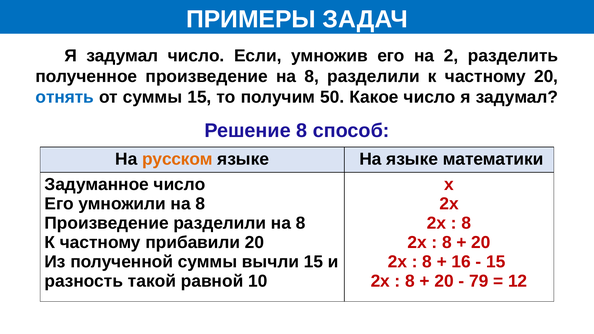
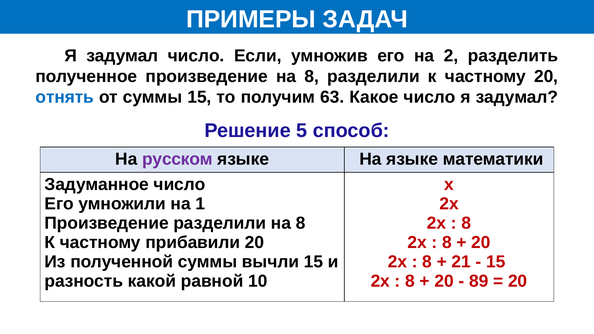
50: 50 -> 63
Решение 8: 8 -> 5
русском colour: orange -> purple
умножили на 8: 8 -> 1
16: 16 -> 21
такой: такой -> какой
79: 79 -> 89
12 at (518, 281): 12 -> 20
